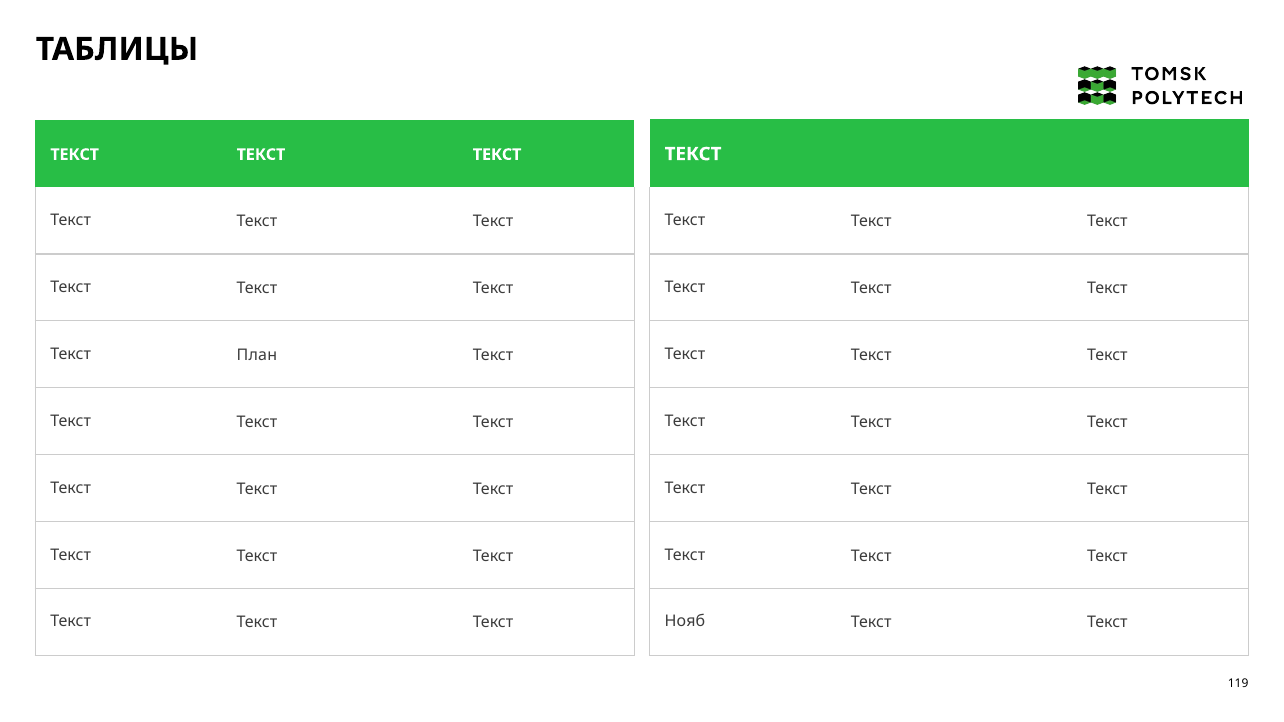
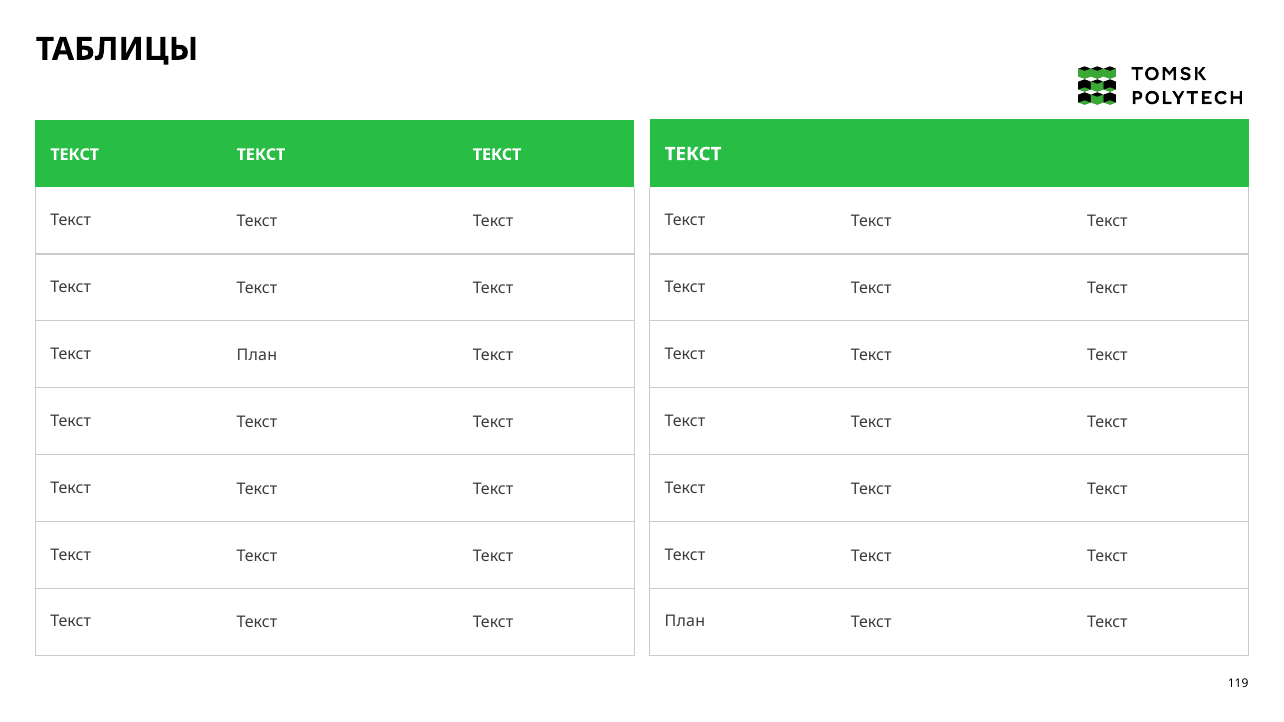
Нояб at (685, 622): Нояб -> План
